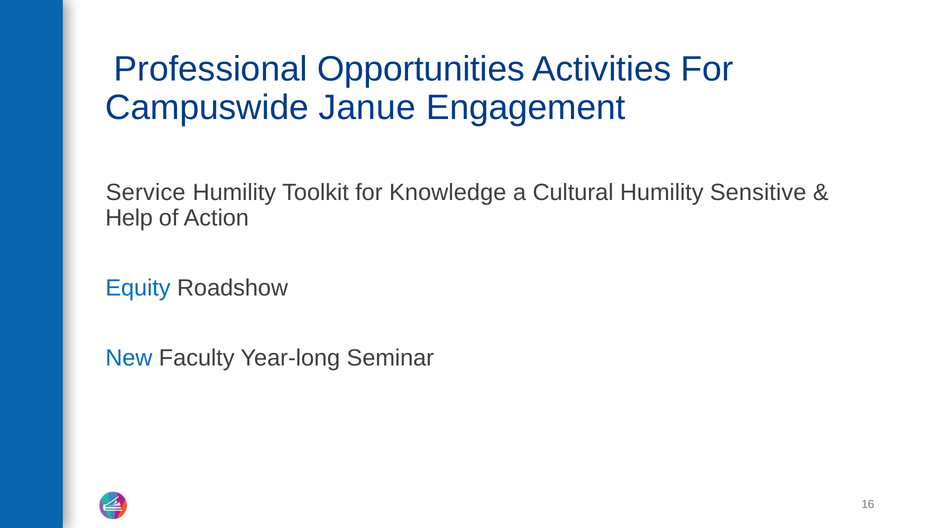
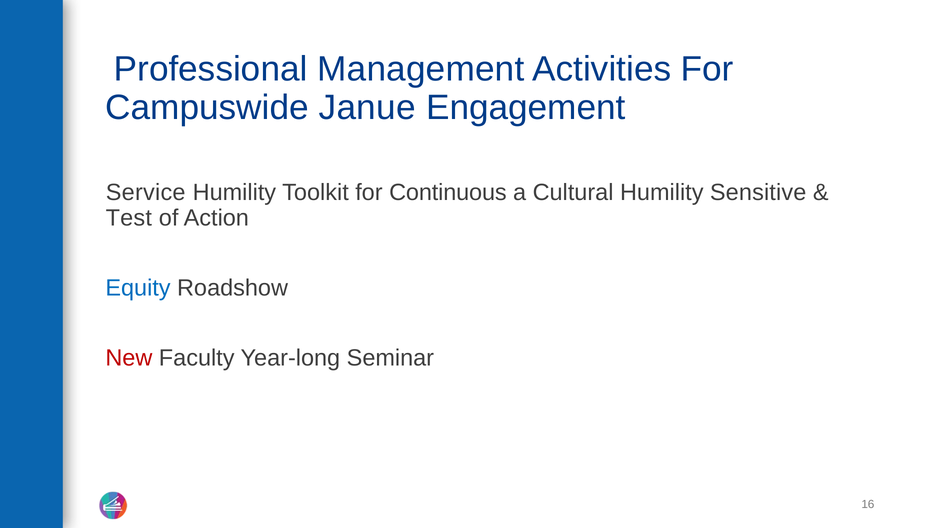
Opportunities: Opportunities -> Management
Knowledge: Knowledge -> Continuous
Help: Help -> Test
New colour: blue -> red
